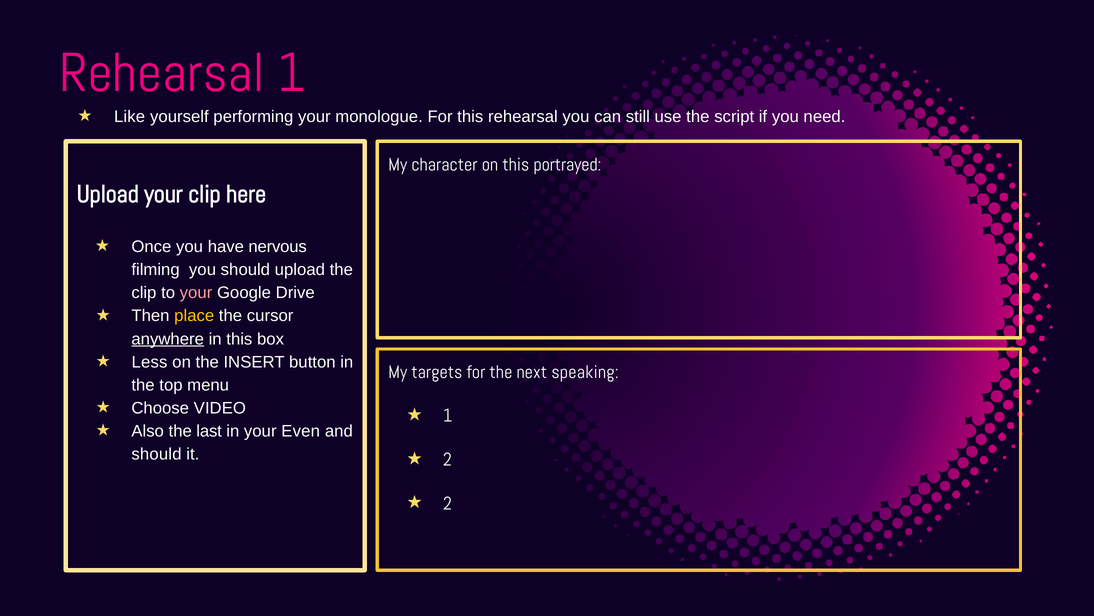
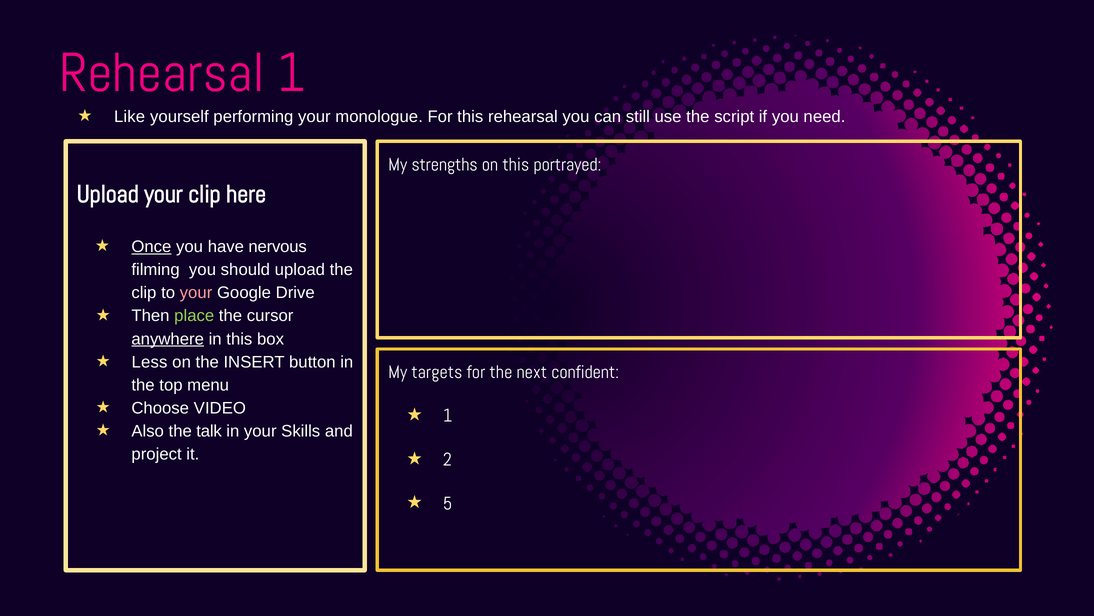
character: character -> strengths
Once underline: none -> present
place colour: yellow -> light green
speaking: speaking -> confident
last: last -> talk
Even: Even -> Skills
should at (157, 454): should -> project
2 at (448, 503): 2 -> 5
